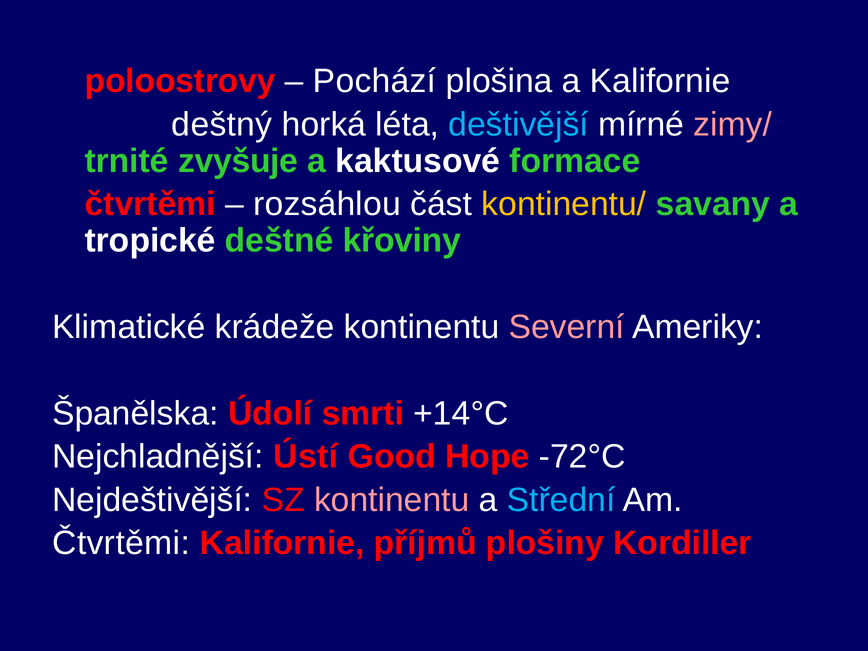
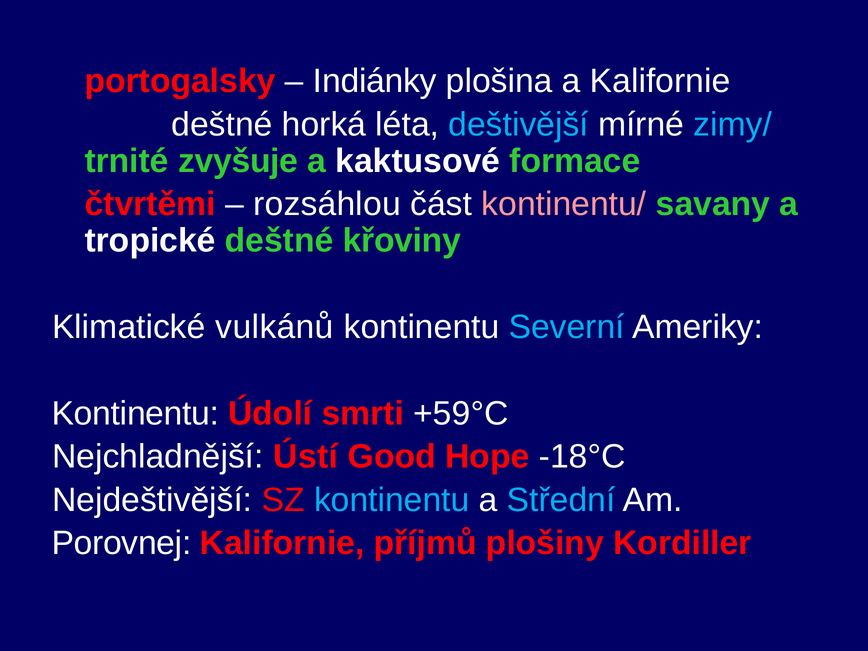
poloostrovy: poloostrovy -> portogalsky
Pochází: Pochází -> Indiánky
deštný at (222, 125): deštný -> deštné
zimy/ colour: pink -> light blue
kontinentu/ colour: yellow -> pink
krádeže: krádeže -> vulkánů
Severní colour: pink -> light blue
Španělska at (135, 414): Španělska -> Kontinentu
+14°C: +14°C -> +59°C
-72°C: -72°C -> -18°C
kontinentu at (392, 500) colour: pink -> light blue
Čtvrtěmi at (121, 543): Čtvrtěmi -> Porovnej
